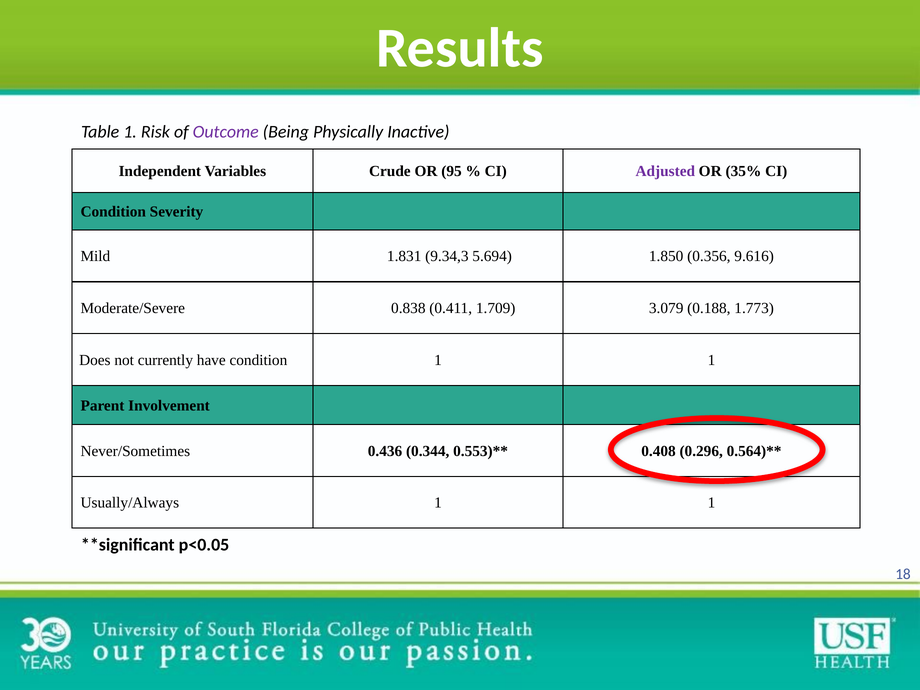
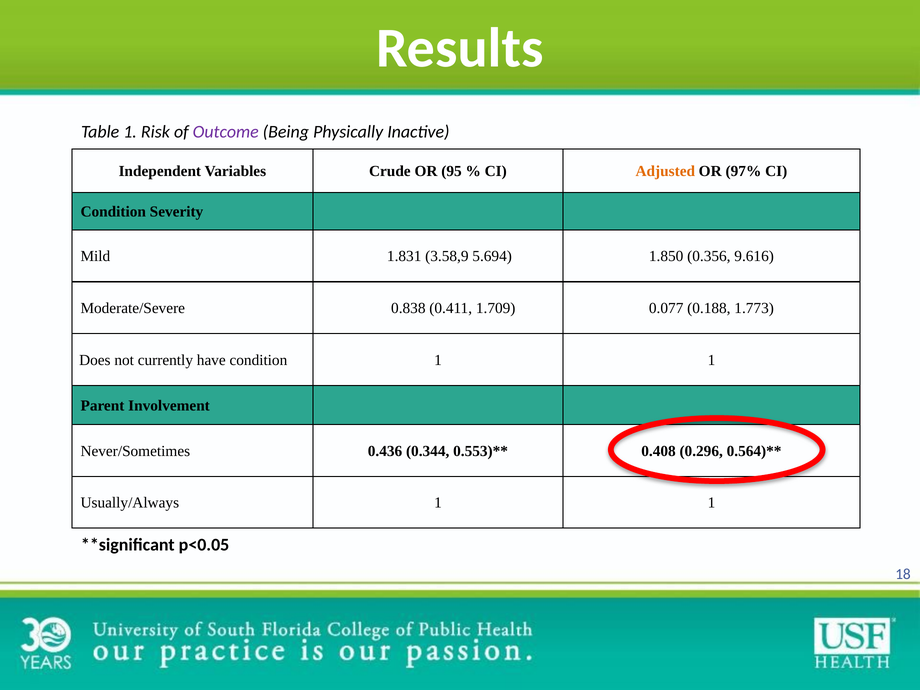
Adjusted colour: purple -> orange
35%: 35% -> 97%
9.34,3: 9.34,3 -> 3.58,9
3.079: 3.079 -> 0.077
